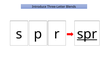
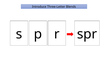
spr underline: present -> none
